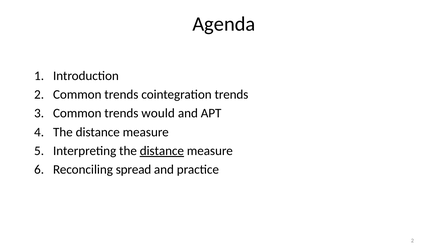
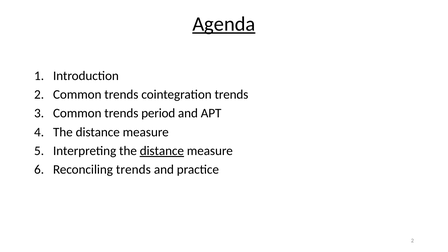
Agenda underline: none -> present
would: would -> period
Reconciling spread: spread -> trends
